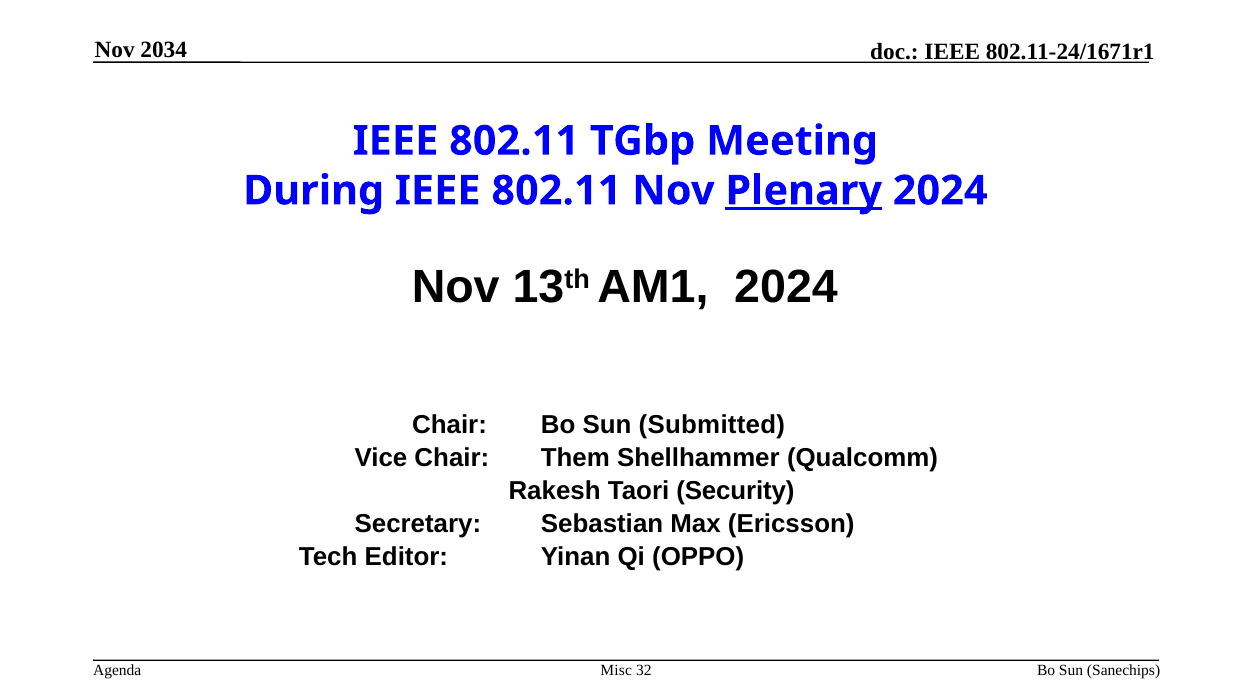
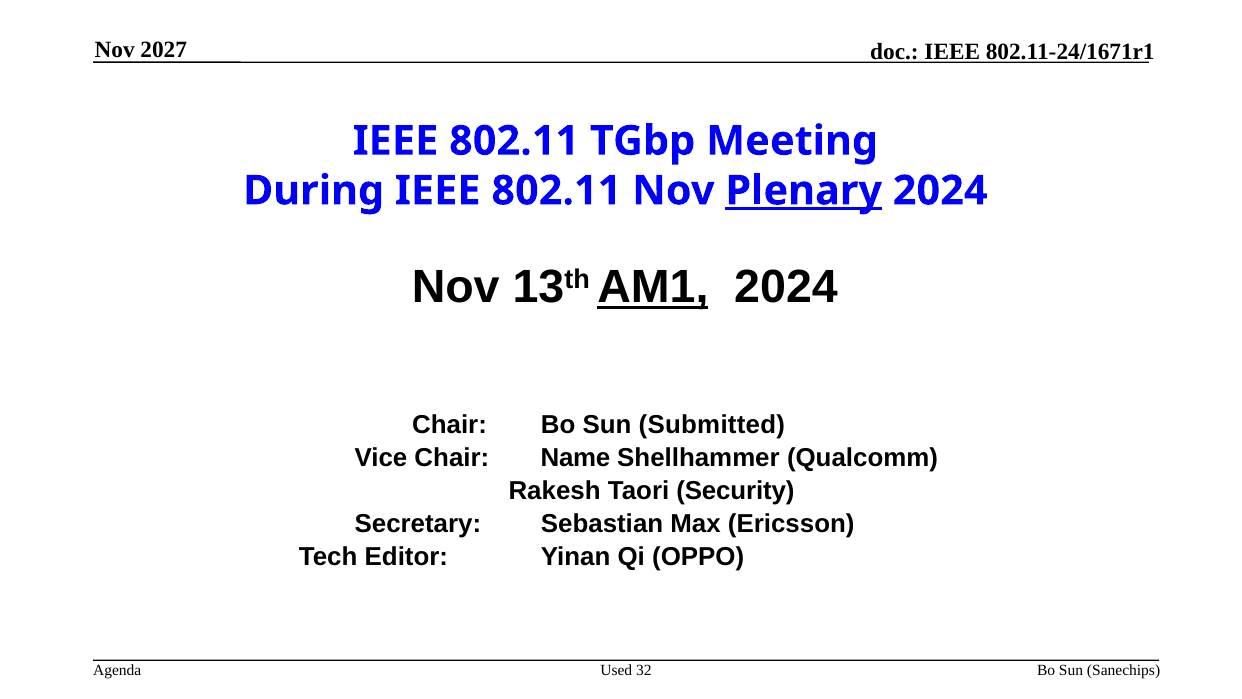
2034: 2034 -> 2027
AM1 underline: none -> present
Them: Them -> Name
Misc: Misc -> Used
